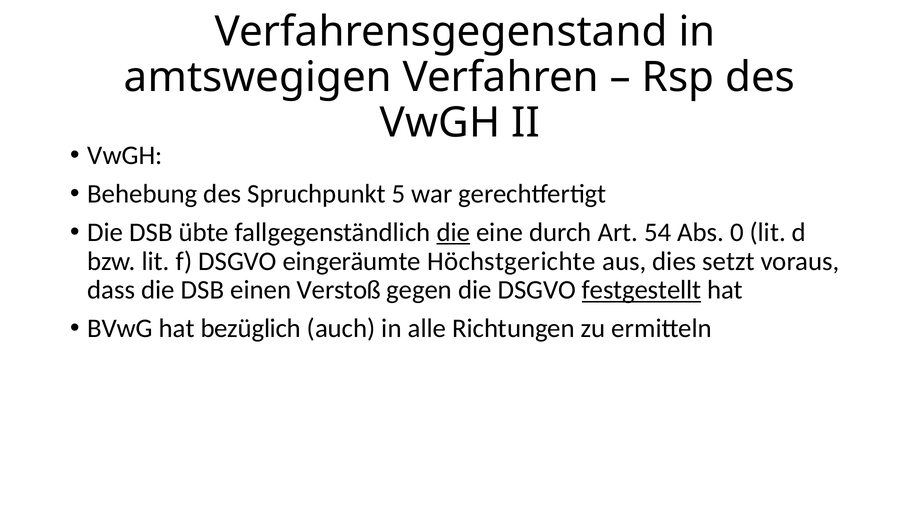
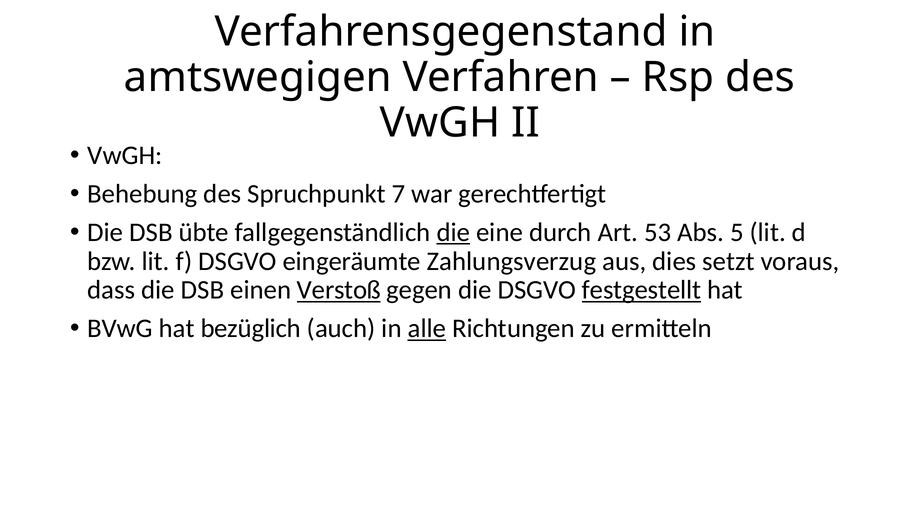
5: 5 -> 7
54: 54 -> 53
0: 0 -> 5
Höchstgerichte: Höchstgerichte -> Zahlungsverzug
Verstoß underline: none -> present
alle underline: none -> present
